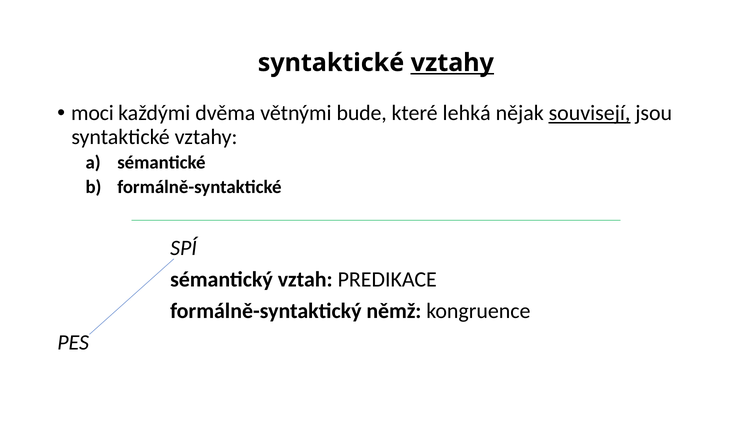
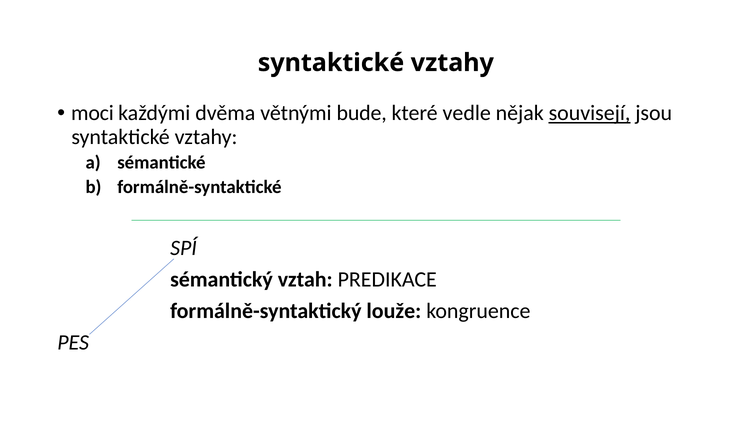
vztahy at (452, 63) underline: present -> none
lehká: lehká -> vedle
němž: němž -> louže
